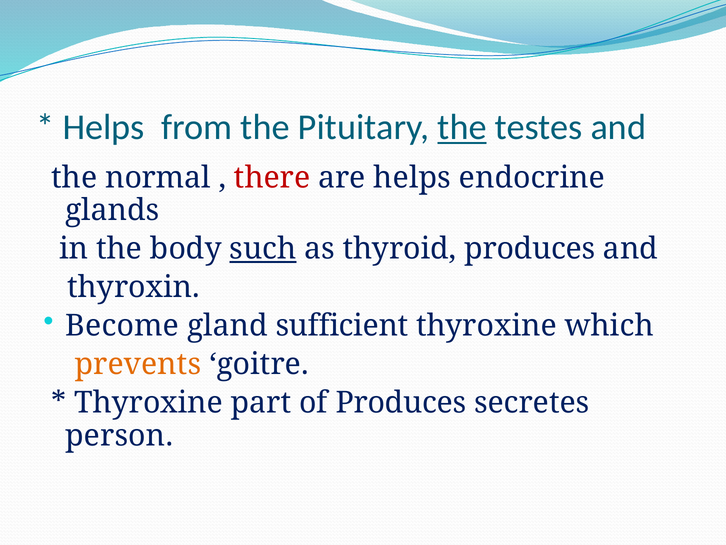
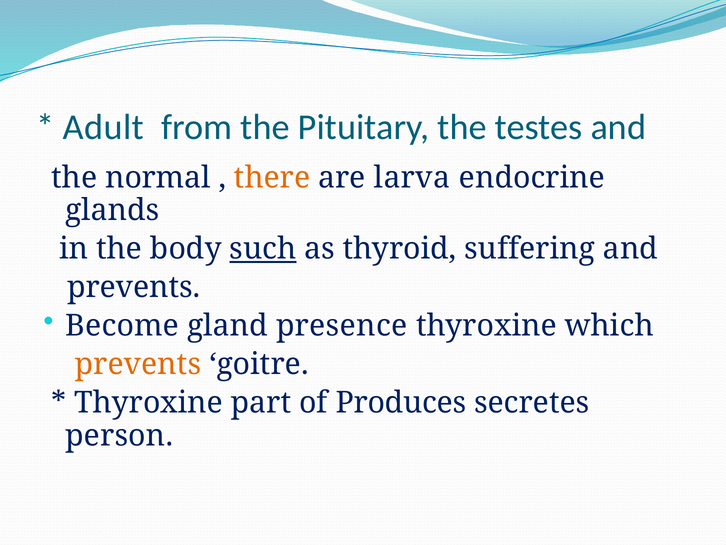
Helps at (104, 127): Helps -> Adult
the at (462, 127) underline: present -> none
there colour: red -> orange
are helps: helps -> larva
thyroid produces: produces -> suffering
thyroxin at (134, 287): thyroxin -> prevents
sufficient: sufficient -> presence
